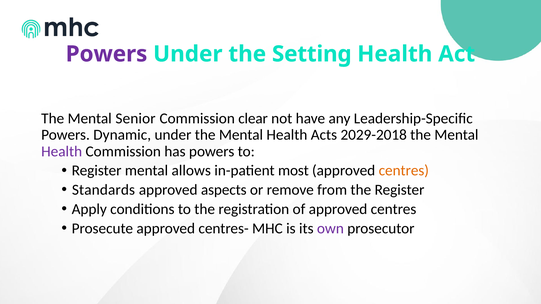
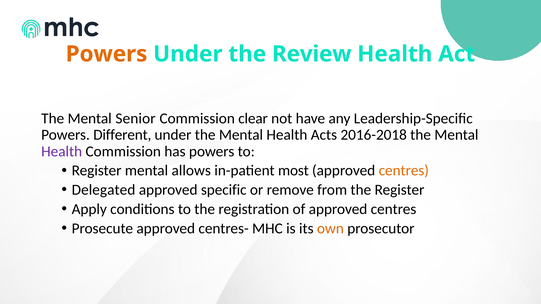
Powers at (106, 54) colour: purple -> orange
Setting: Setting -> Review
Dynamic: Dynamic -> Different
2029-2018: 2029-2018 -> 2016-2018
Standards: Standards -> Delegated
aspects: aspects -> specific
own colour: purple -> orange
